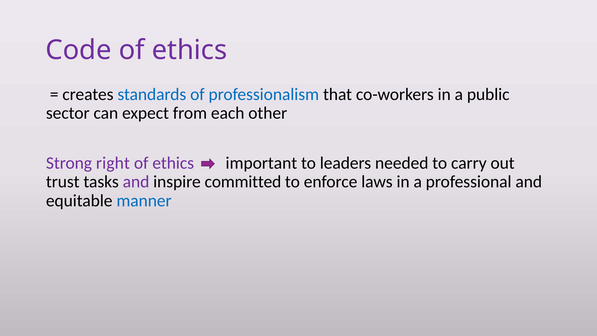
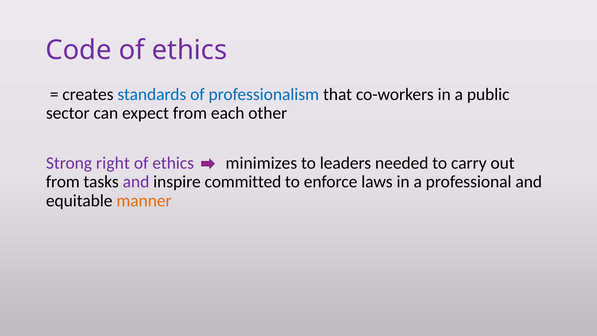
important: important -> minimizes
trust at (63, 182): trust -> from
manner colour: blue -> orange
